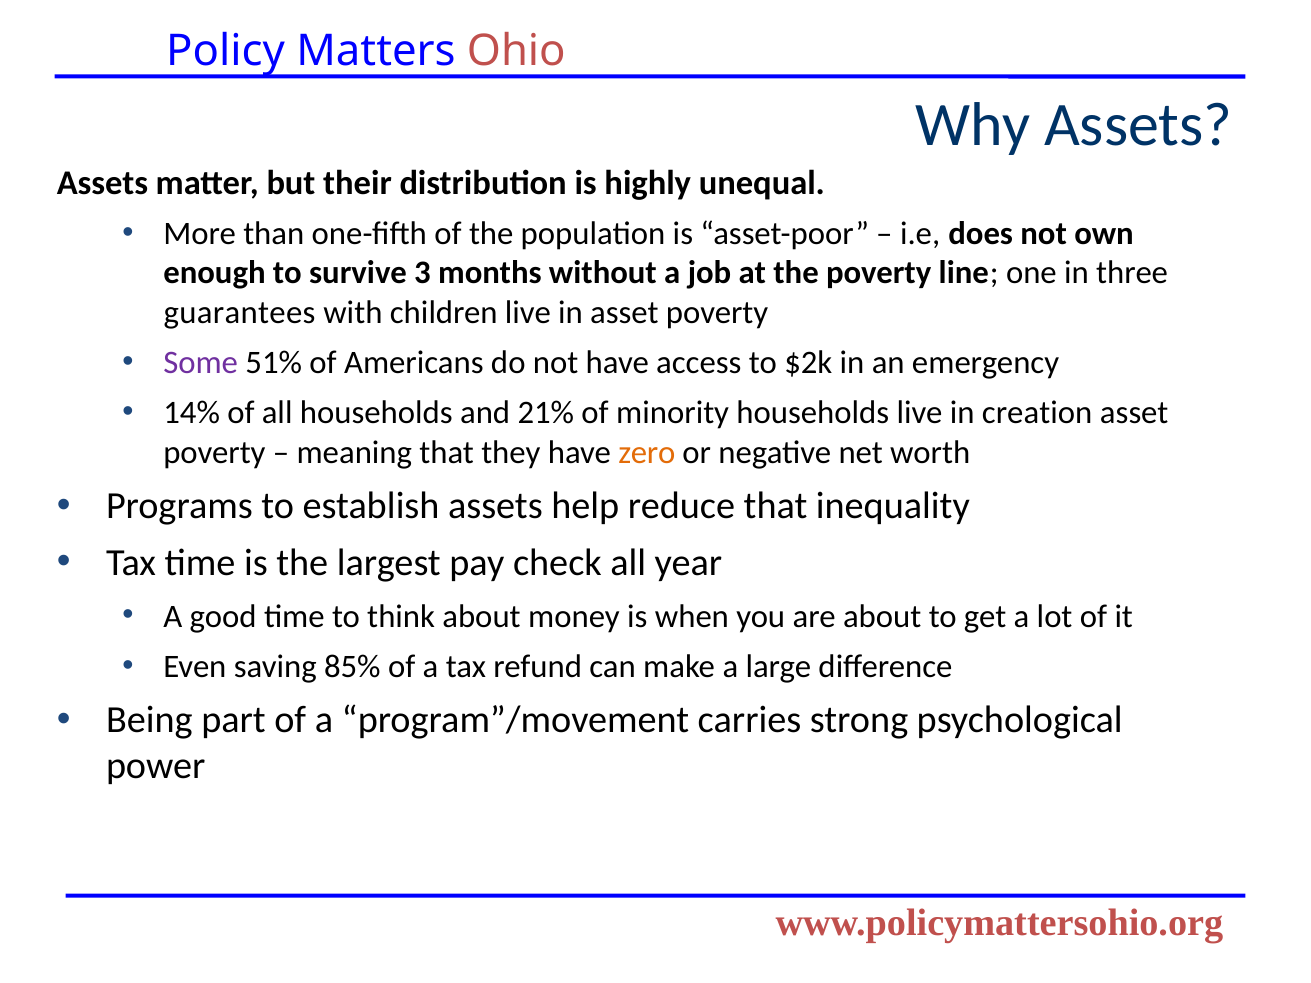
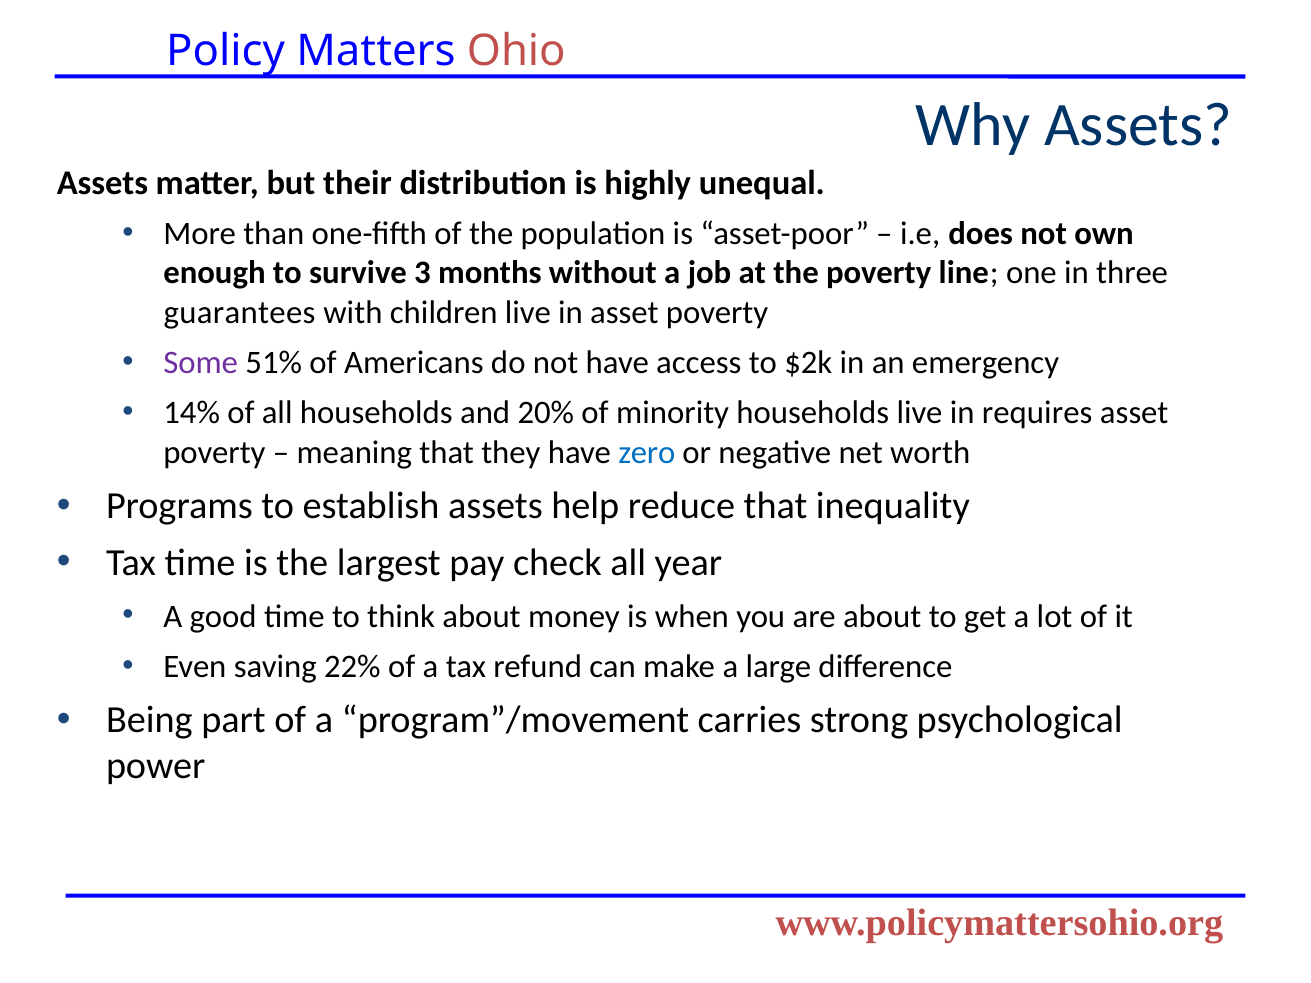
21%: 21% -> 20%
creation: creation -> requires
zero colour: orange -> blue
85%: 85% -> 22%
